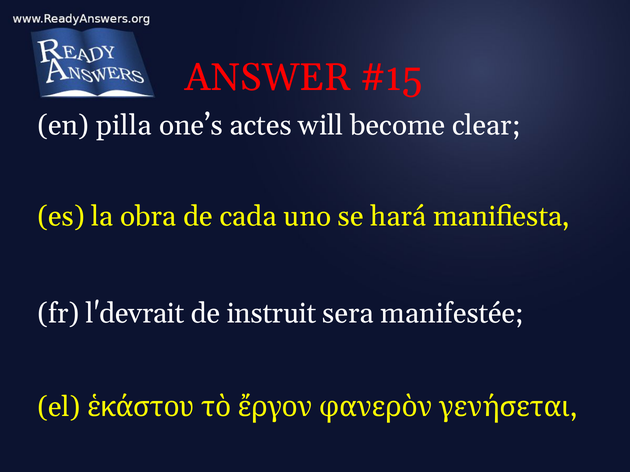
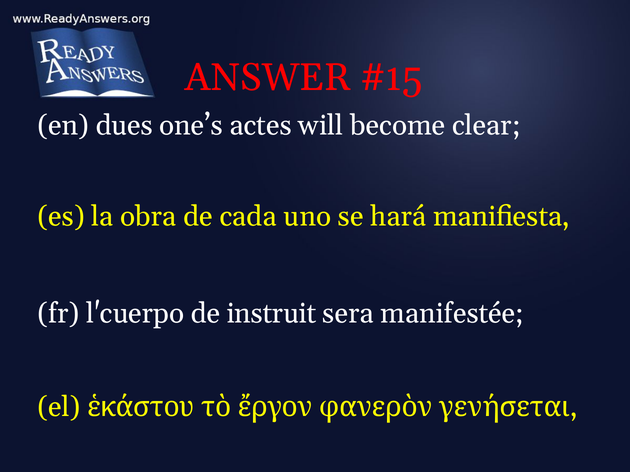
pilla: pilla -> dues
l'devrait: l'devrait -> l'cuerpo
